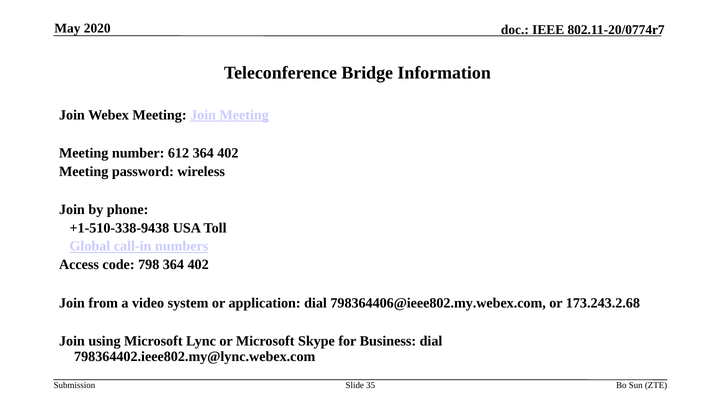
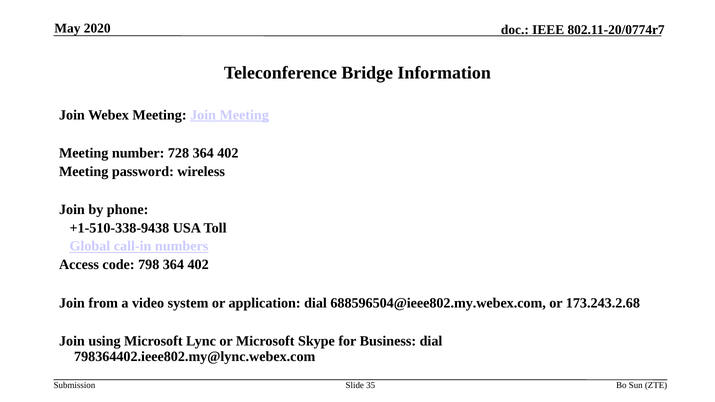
612: 612 -> 728
798364406@ieee802.my.webex.com: 798364406@ieee802.my.webex.com -> 688596504@ieee802.my.webex.com
